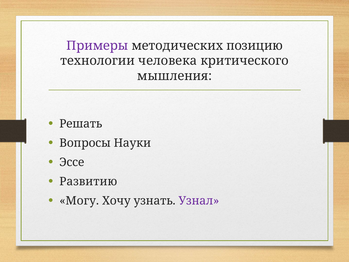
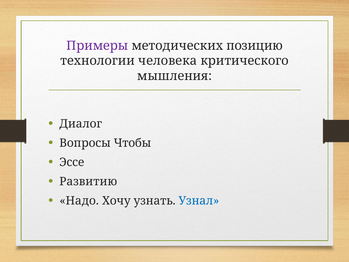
Решать: Решать -> Диалог
Науки: Науки -> Чтобы
Могу: Могу -> Надо
Узнал colour: purple -> blue
